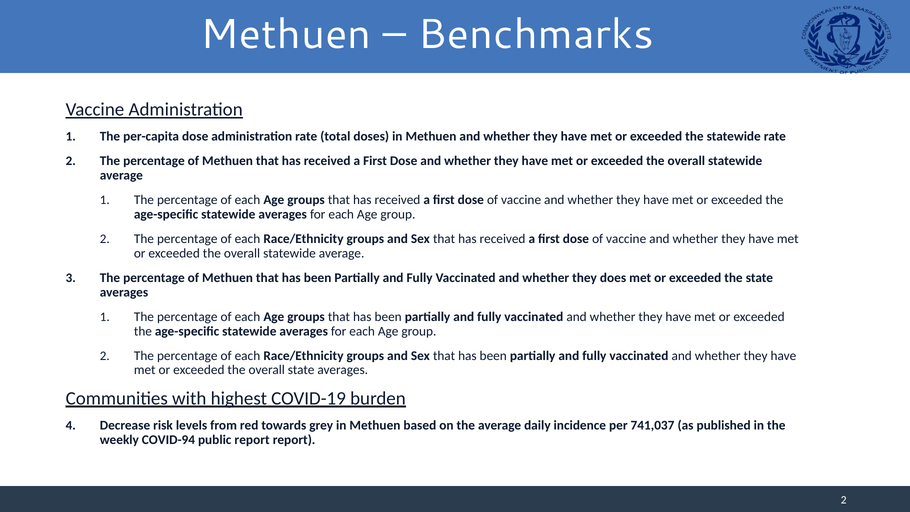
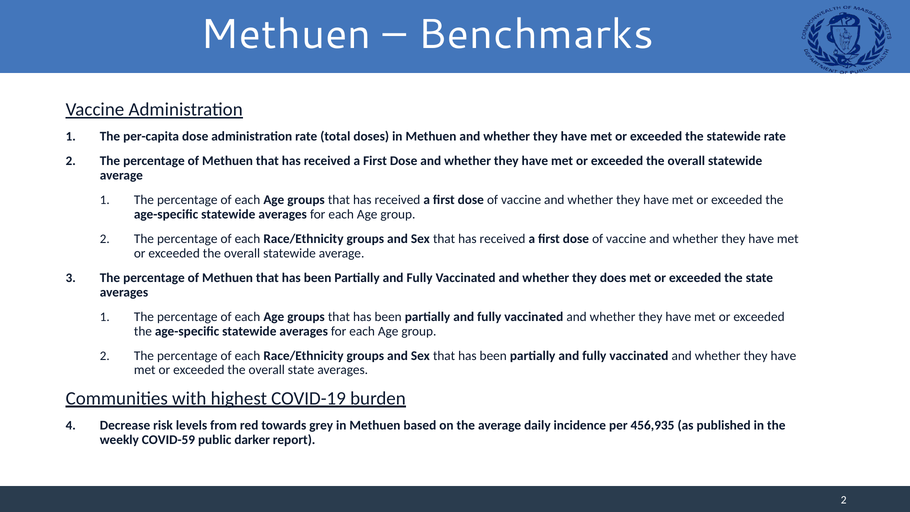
741,037: 741,037 -> 456,935
COVID-94: COVID-94 -> COVID-59
public report: report -> darker
